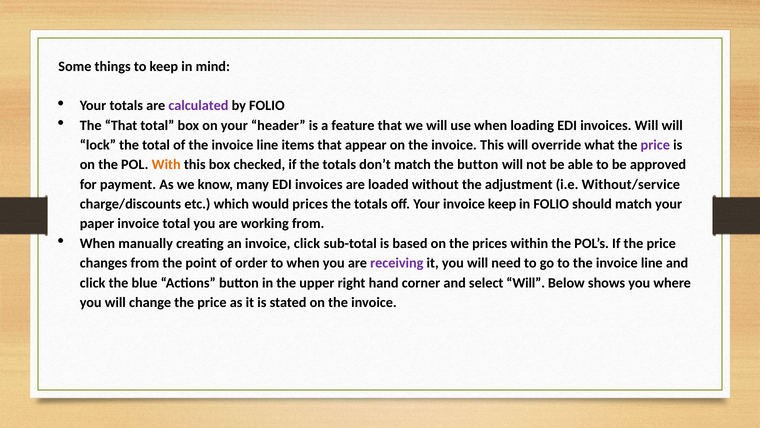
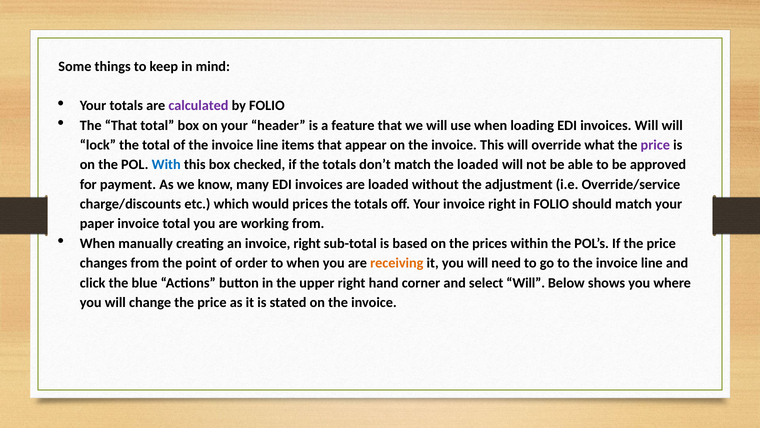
With colour: orange -> blue
the button: button -> loaded
Without/service: Without/service -> Override/service
Your invoice keep: keep -> right
an invoice click: click -> right
receiving colour: purple -> orange
